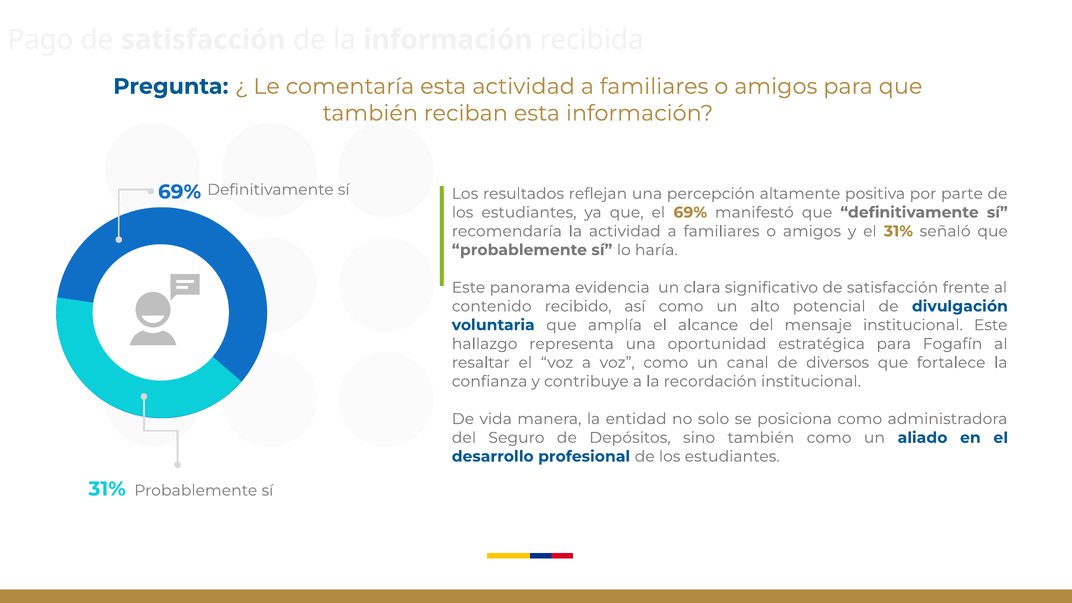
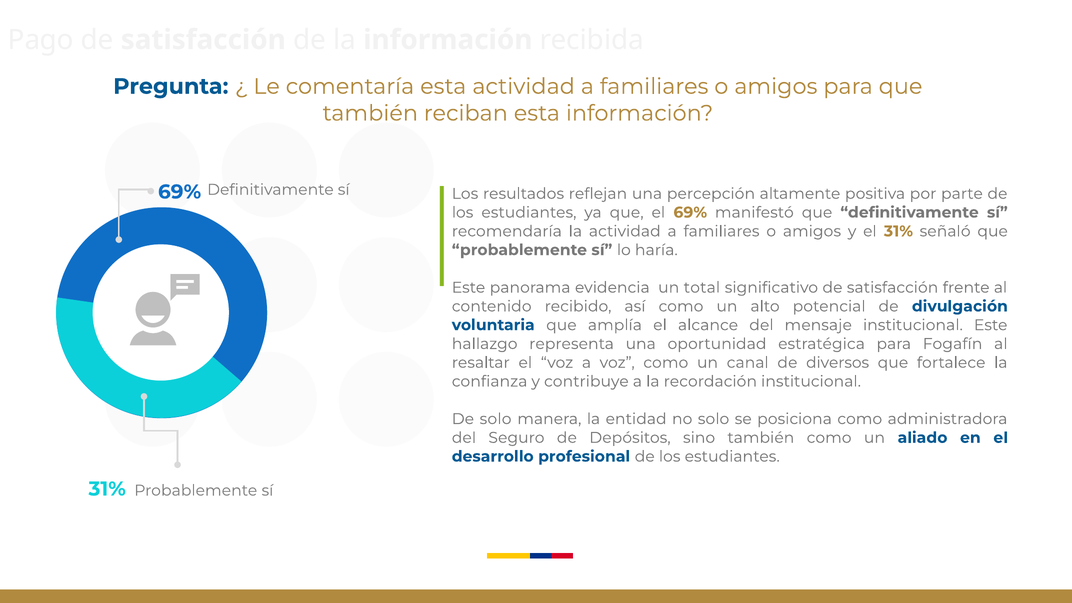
clara: clara -> total
De vida: vida -> solo
